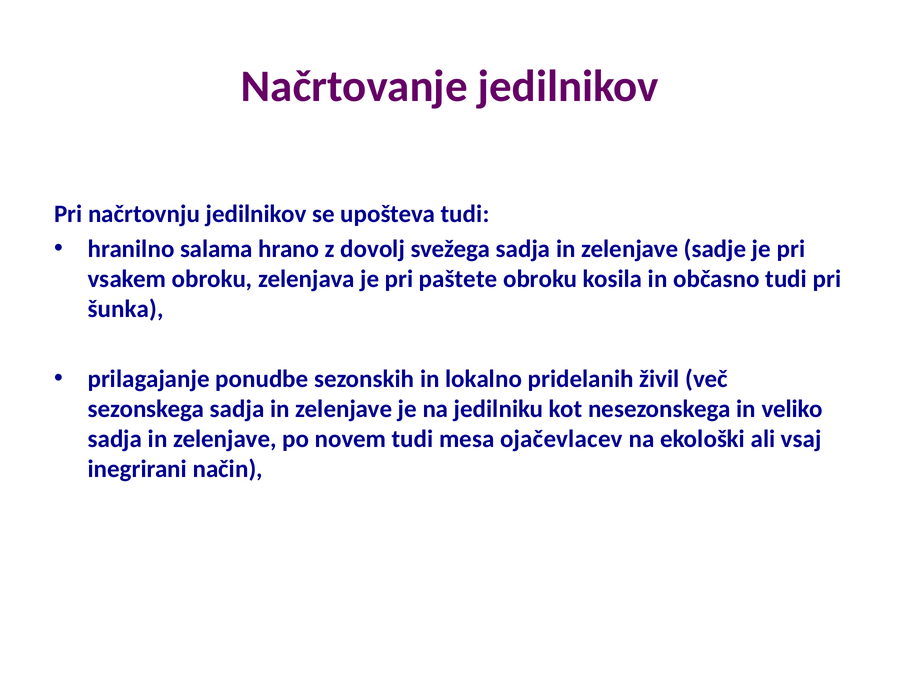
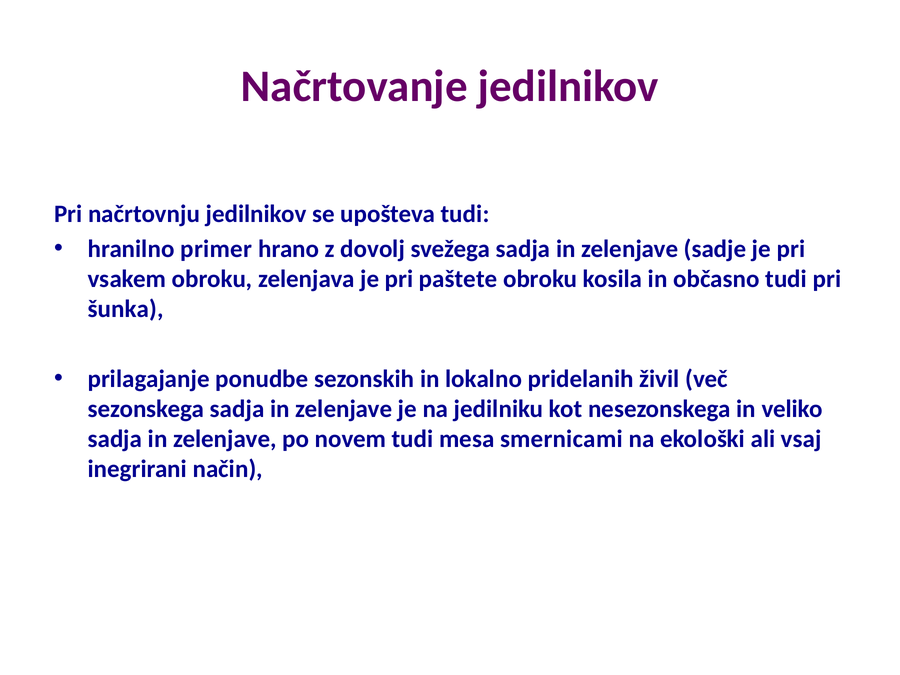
salama: salama -> primer
ojačevlacev: ojačevlacev -> smernicami
